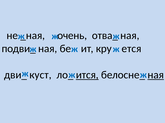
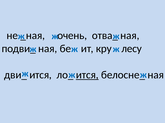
ется: ется -> лесу
куст at (40, 75): куст -> ится
ная at (156, 75) underline: present -> none
